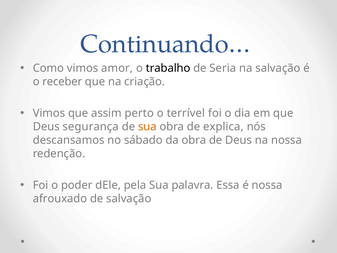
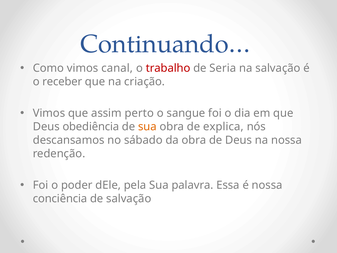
amor: amor -> canal
trabalho colour: black -> red
terrível: terrível -> sangue
segurança: segurança -> obediência
afrouxado: afrouxado -> conciência
